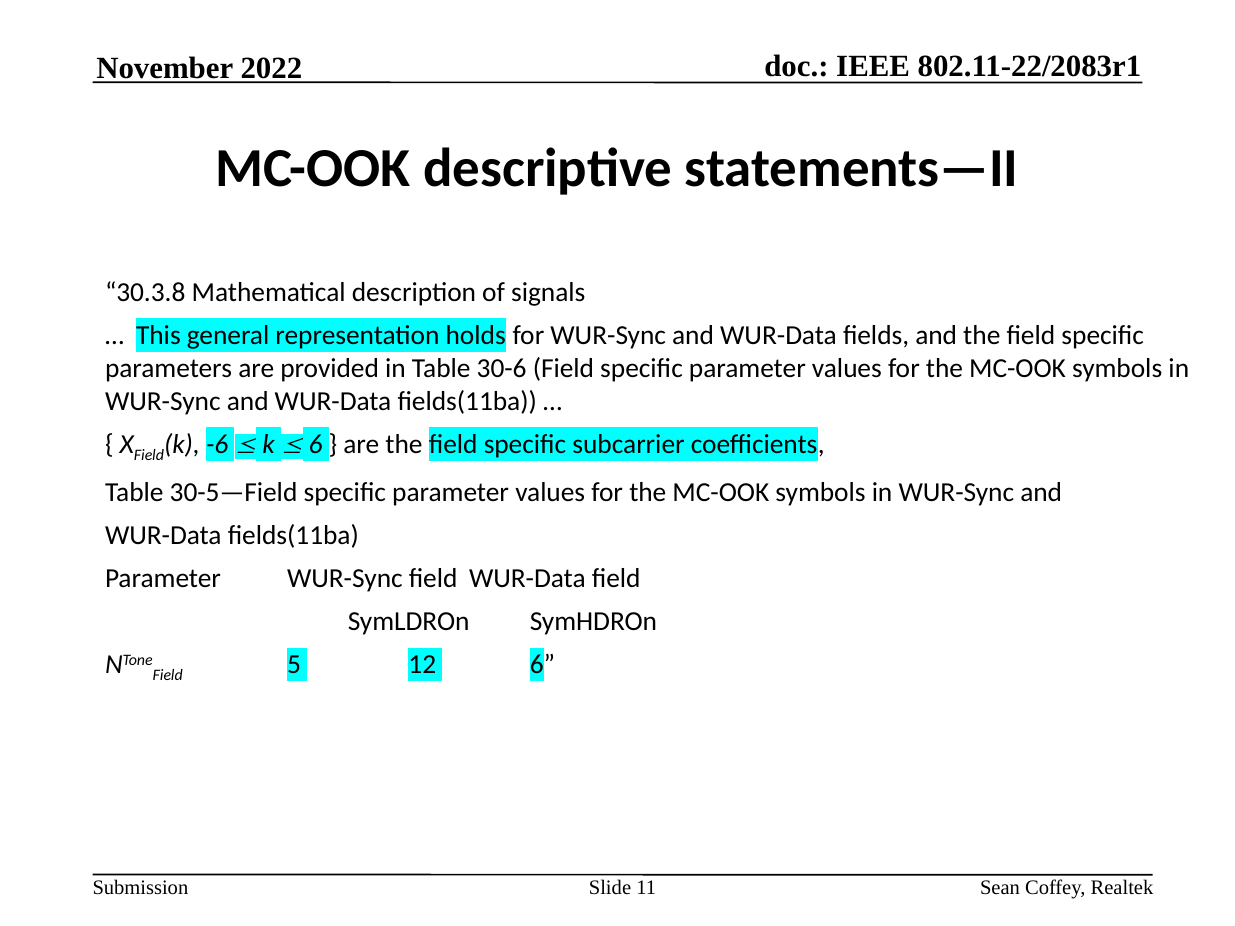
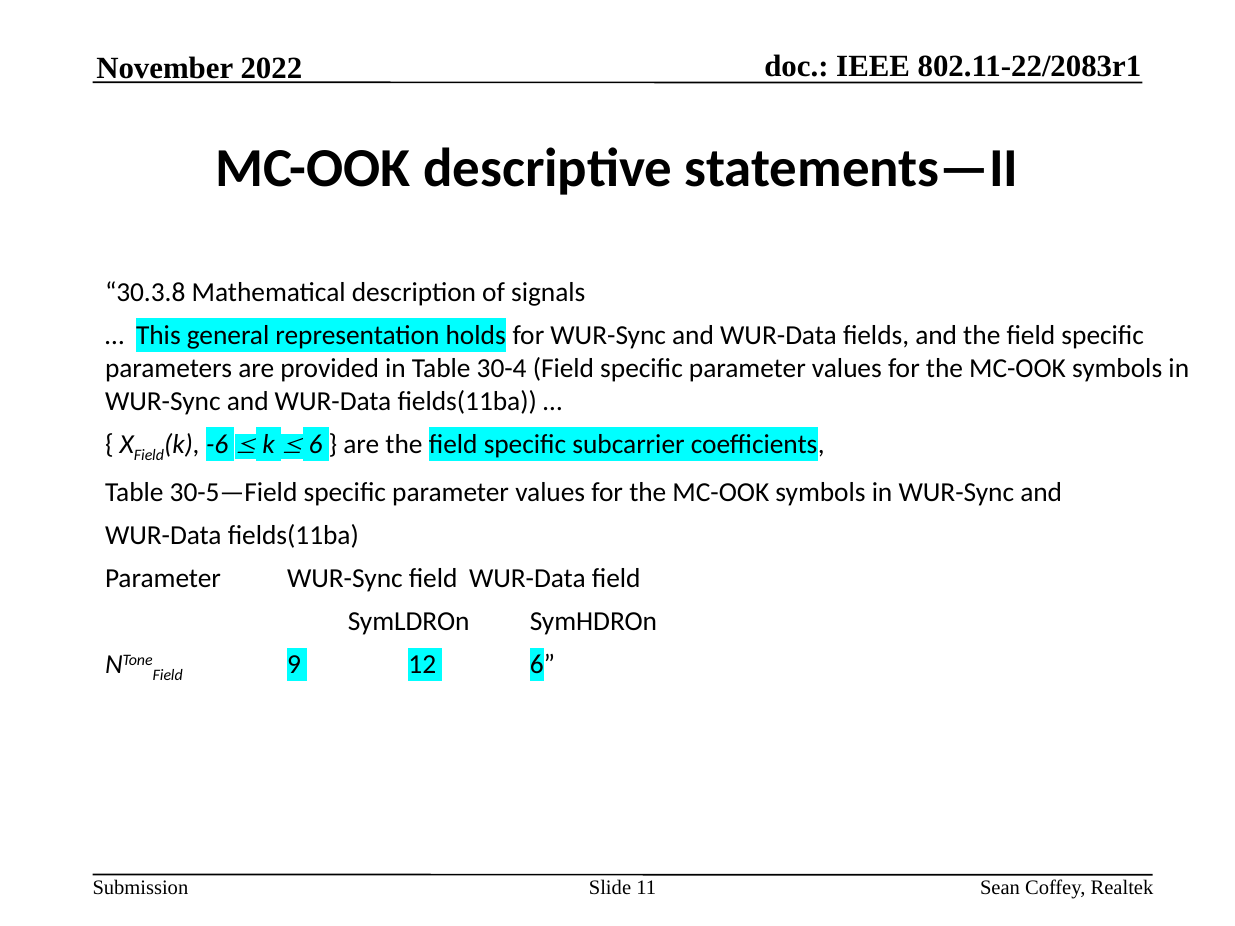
30-6: 30-6 -> 30-4
5: 5 -> 9
